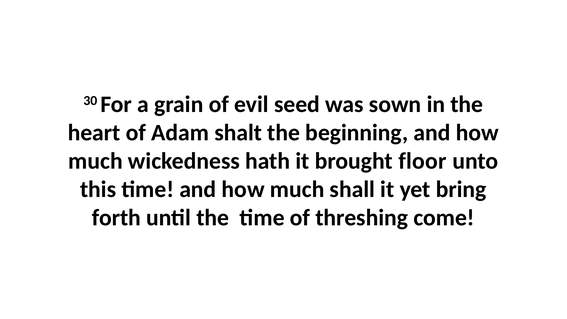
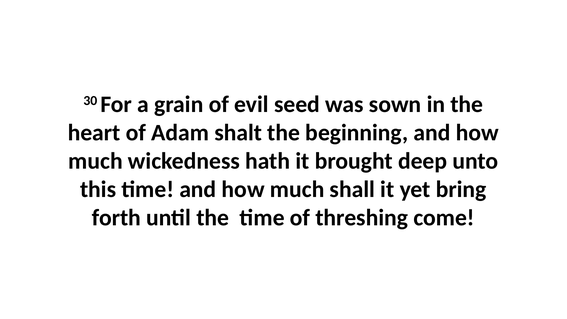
floor: floor -> deep
